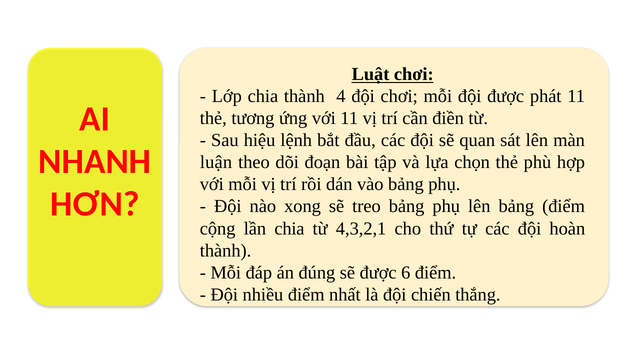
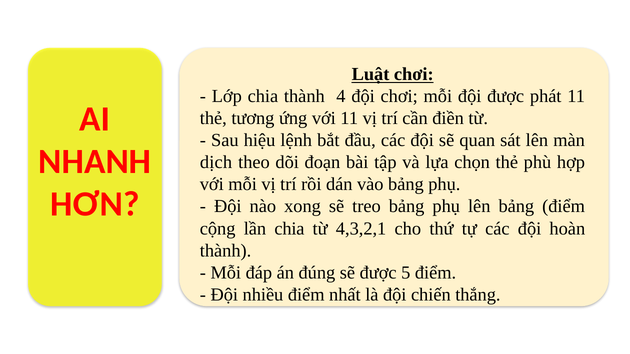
luận: luận -> dịch
6: 6 -> 5
